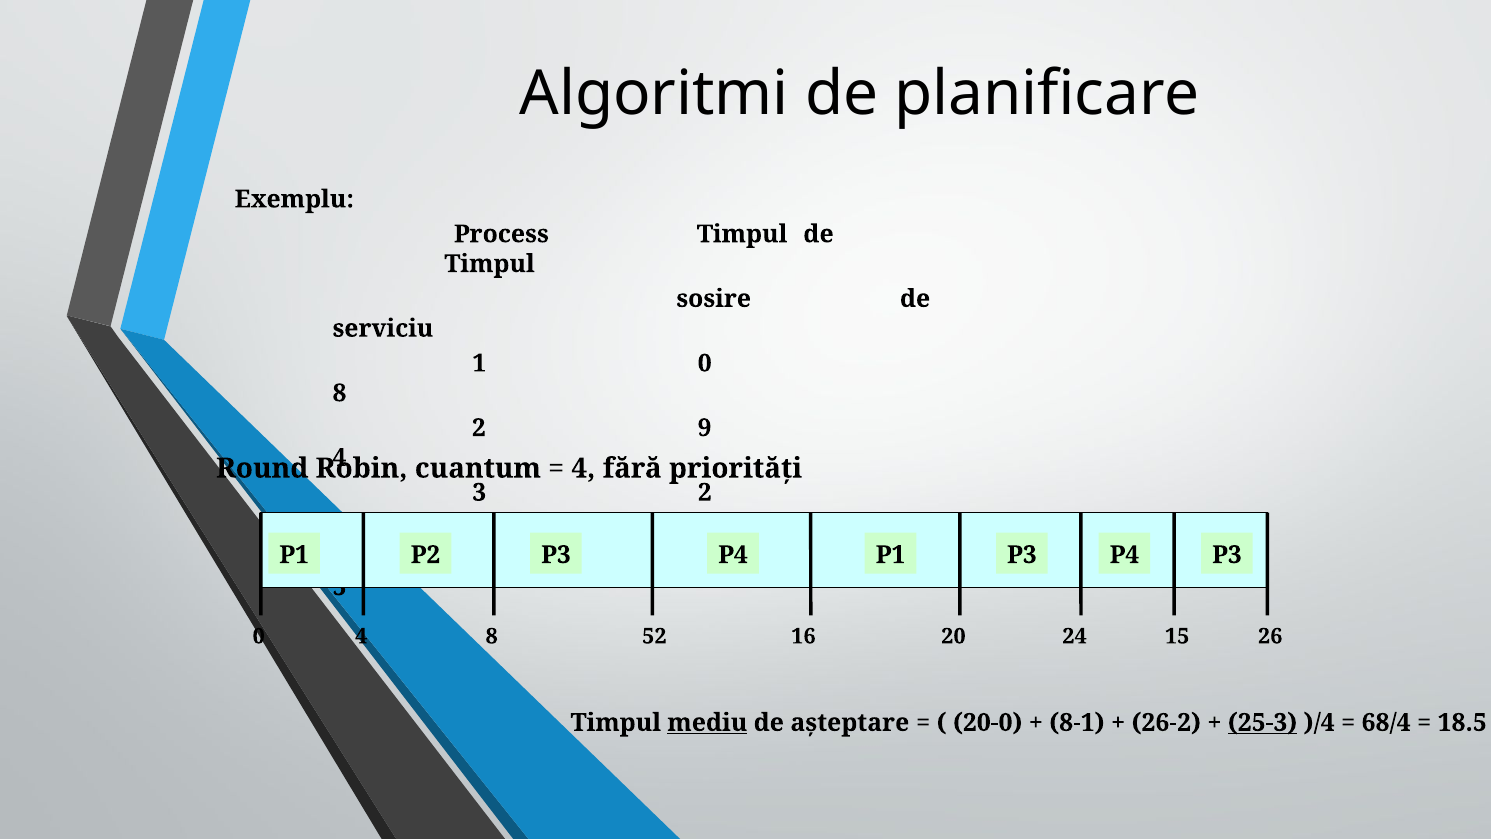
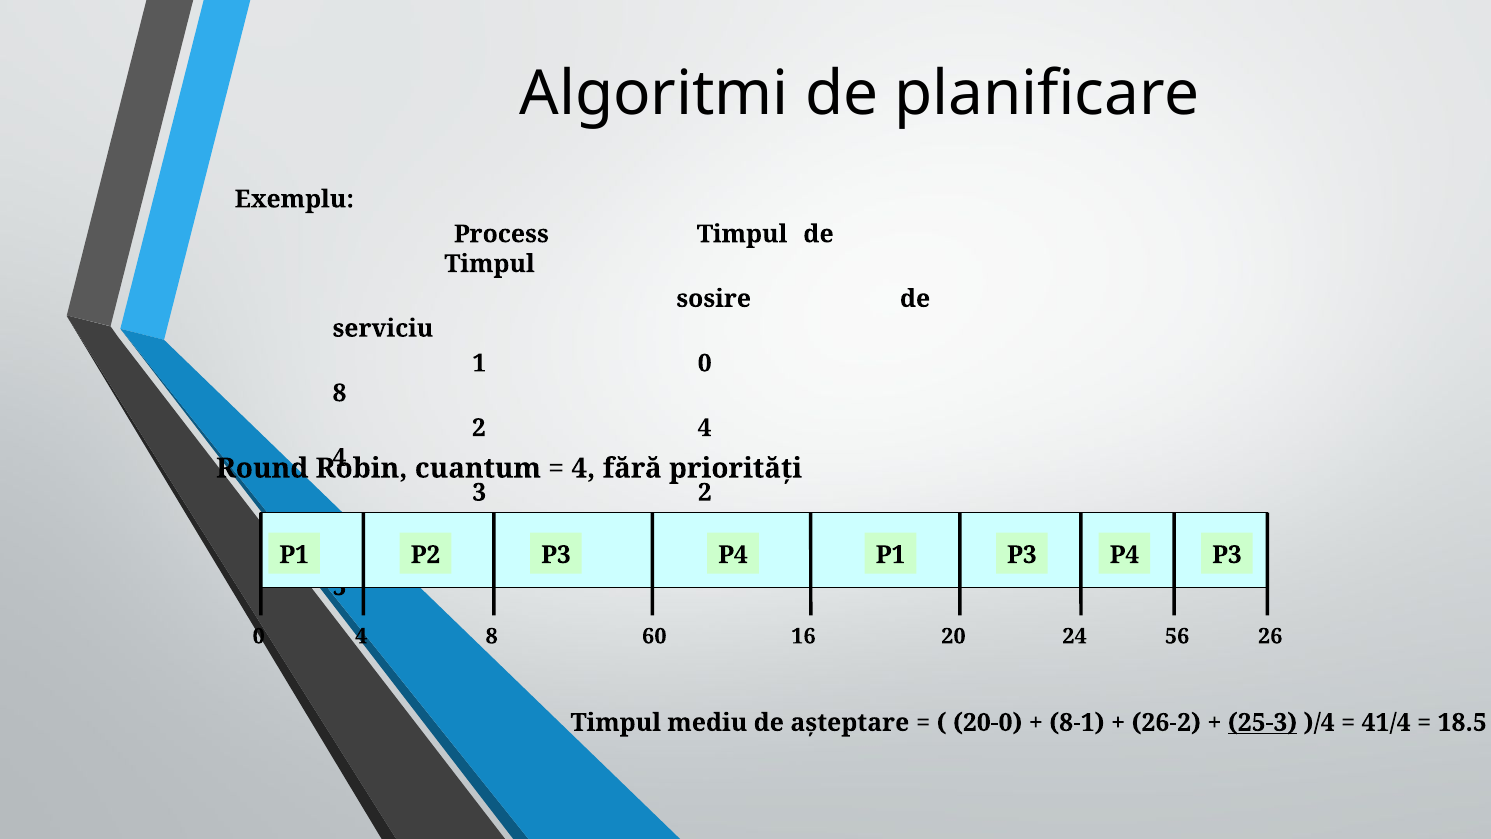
9 at (705, 428): 9 -> 4
52: 52 -> 60
15: 15 -> 56
mediu underline: present -> none
68/4: 68/4 -> 41/4
